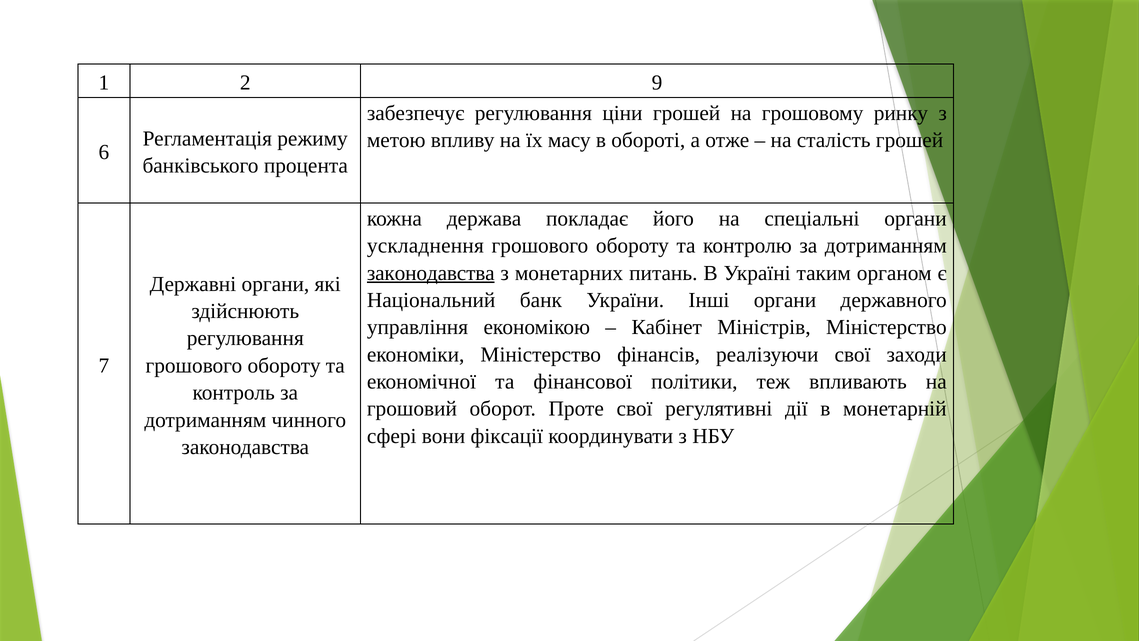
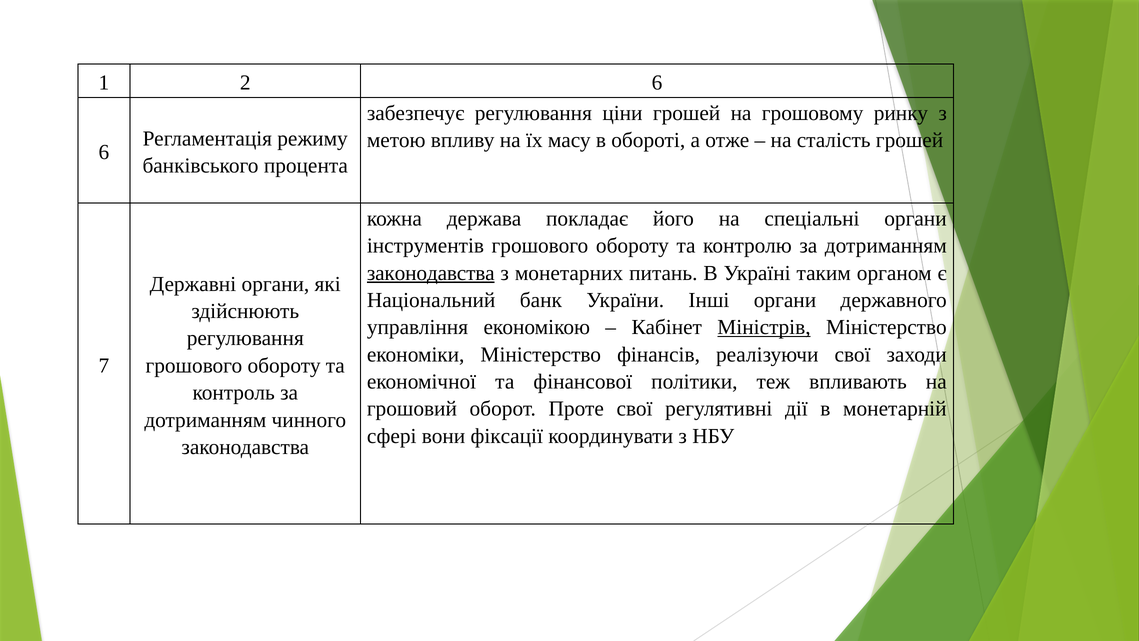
2 9: 9 -> 6
ускладнення: ускладнення -> інструментів
Міністрів underline: none -> present
